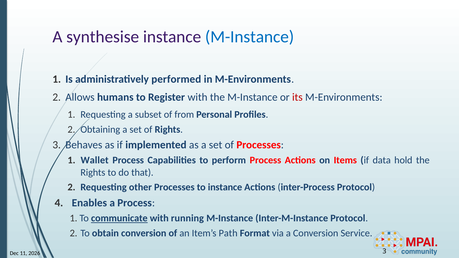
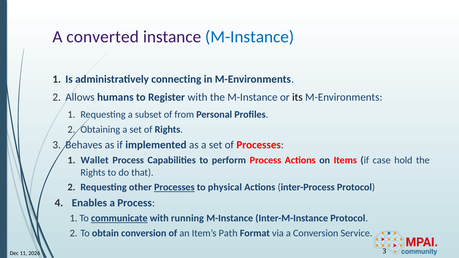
synthesise: synthesise -> converted
performed: performed -> connecting
its colour: red -> black
data: data -> case
Processes at (174, 187) underline: none -> present
to instance: instance -> physical
